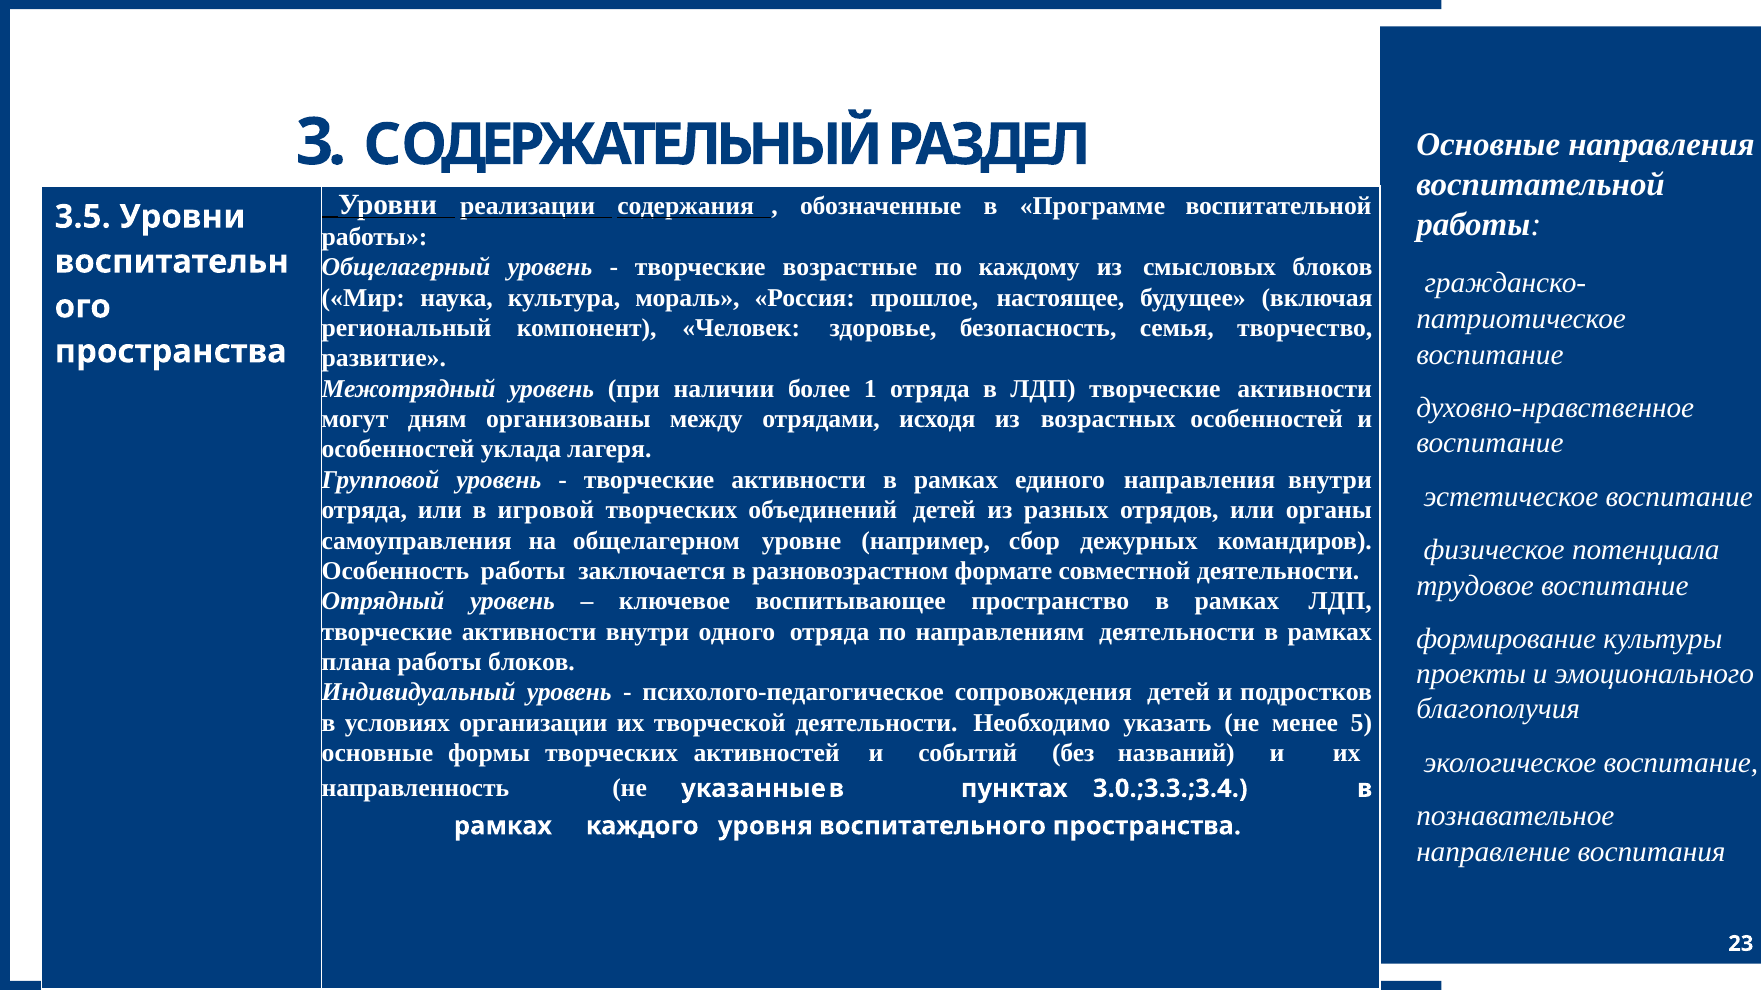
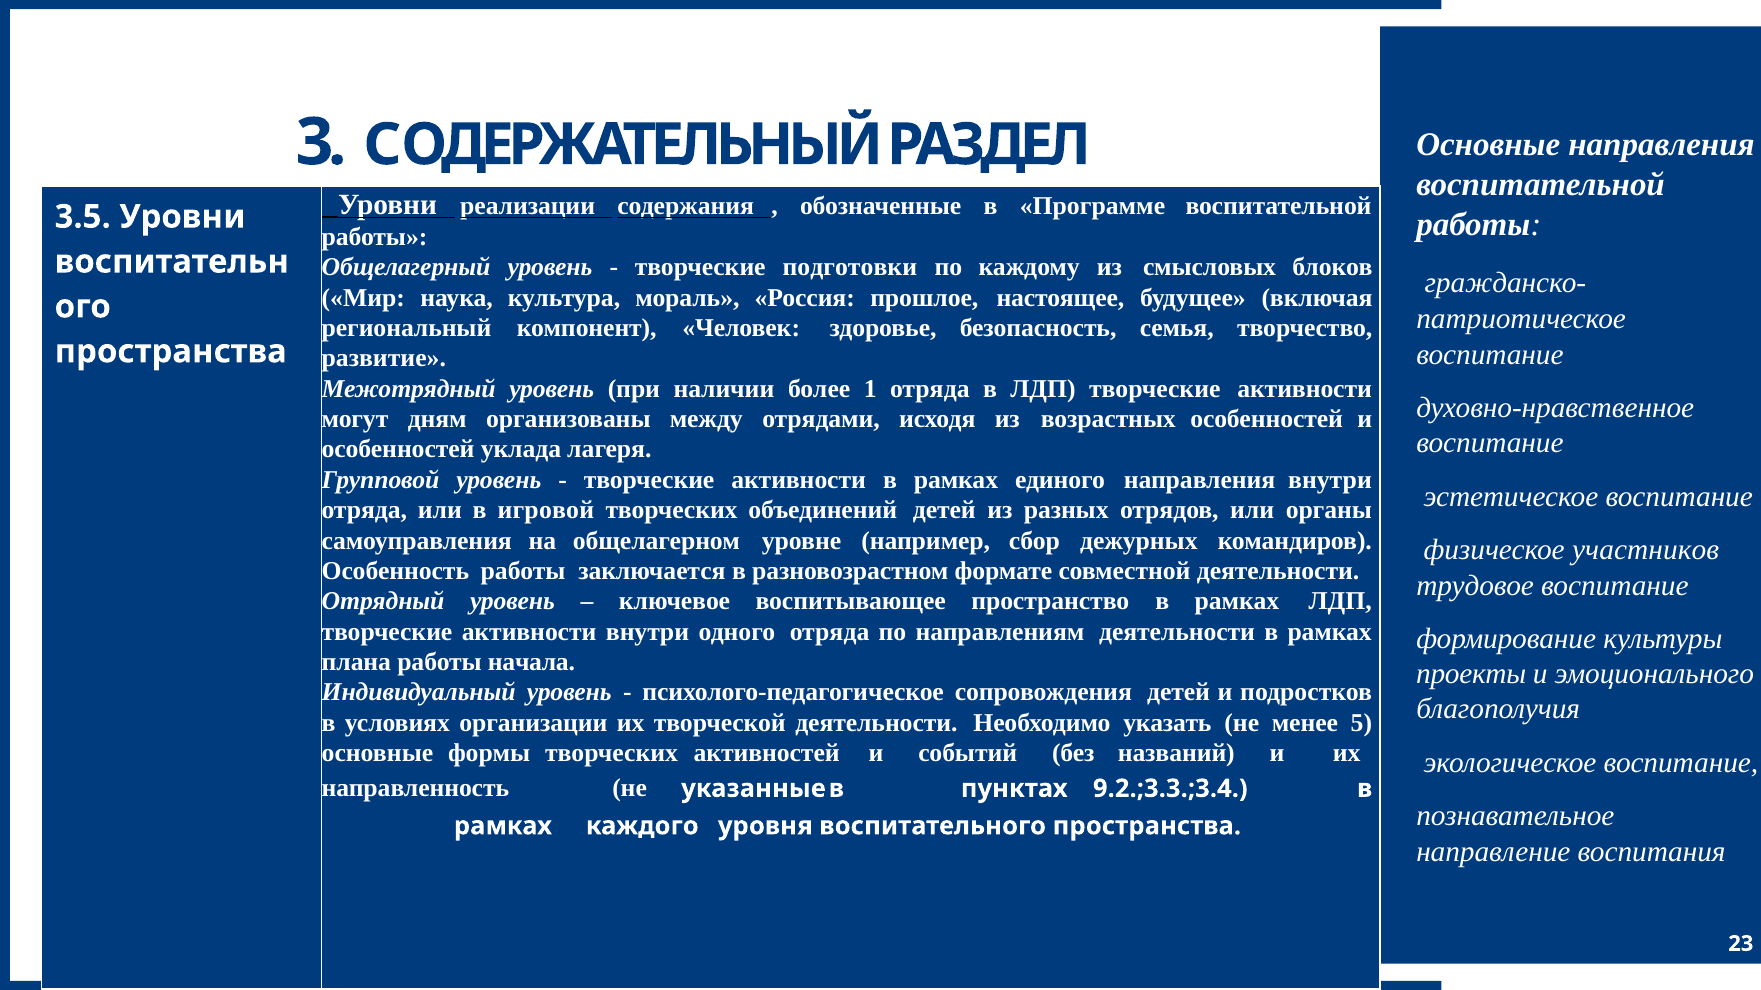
возрастные: возрастные -> подготовки
потенциала: потенциала -> участников
работы блоков: блоков -> начала
3.0.;3.3.;3.4: 3.0.;3.3.;3.4 -> 9.2.;3.3.;3.4
